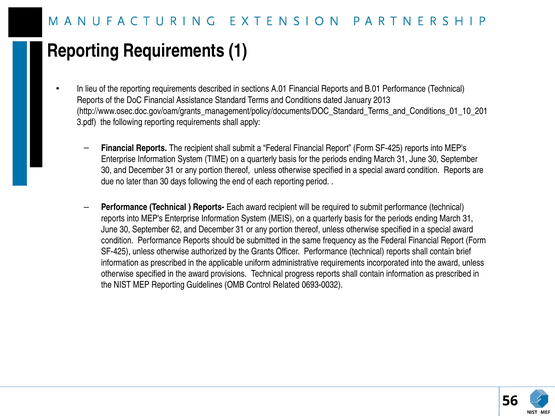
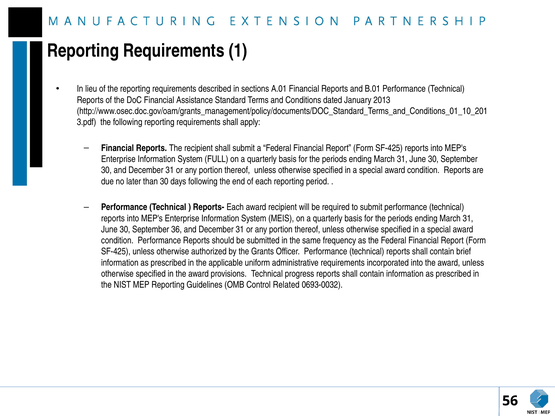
TIME: TIME -> FULL
62: 62 -> 36
